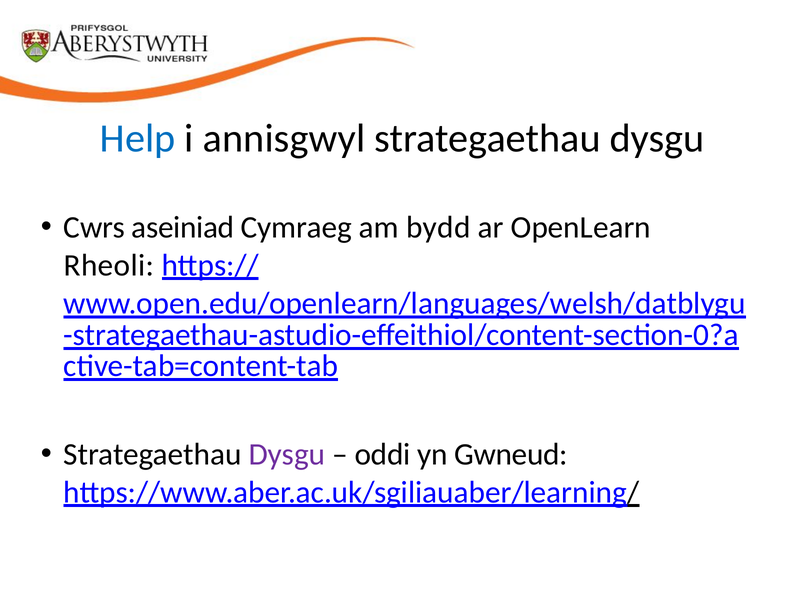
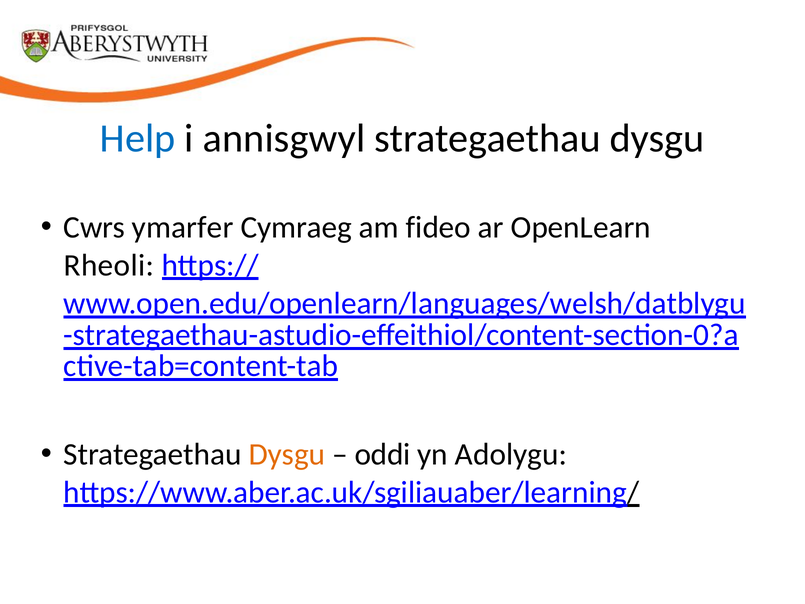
aseiniad: aseiniad -> ymarfer
bydd: bydd -> fideo
Dysgu at (287, 454) colour: purple -> orange
Gwneud: Gwneud -> Adolygu
